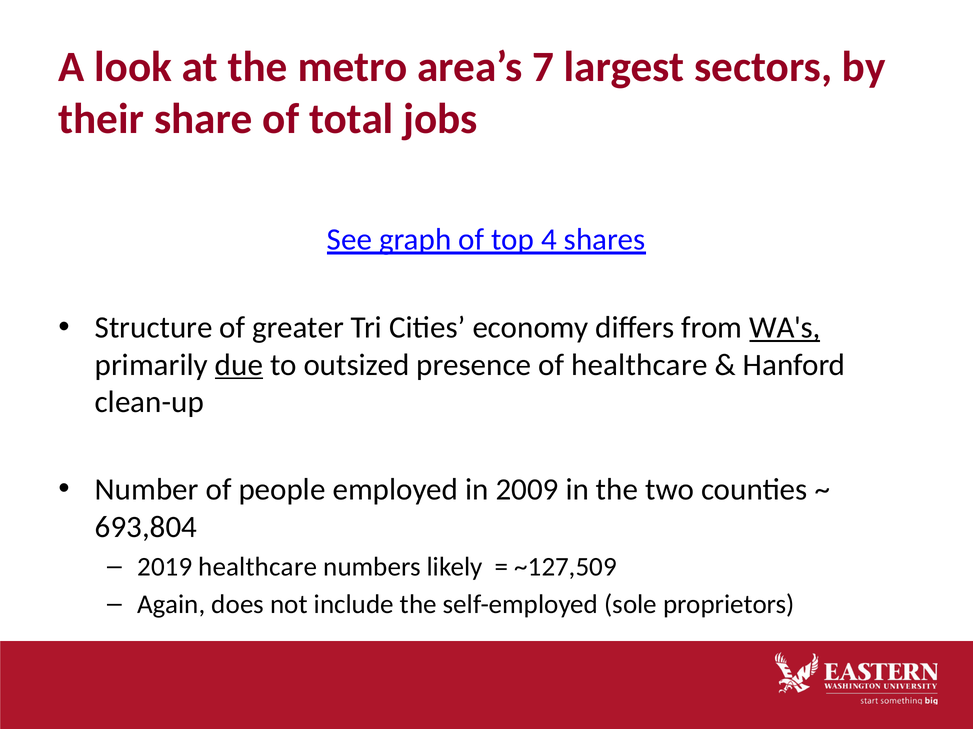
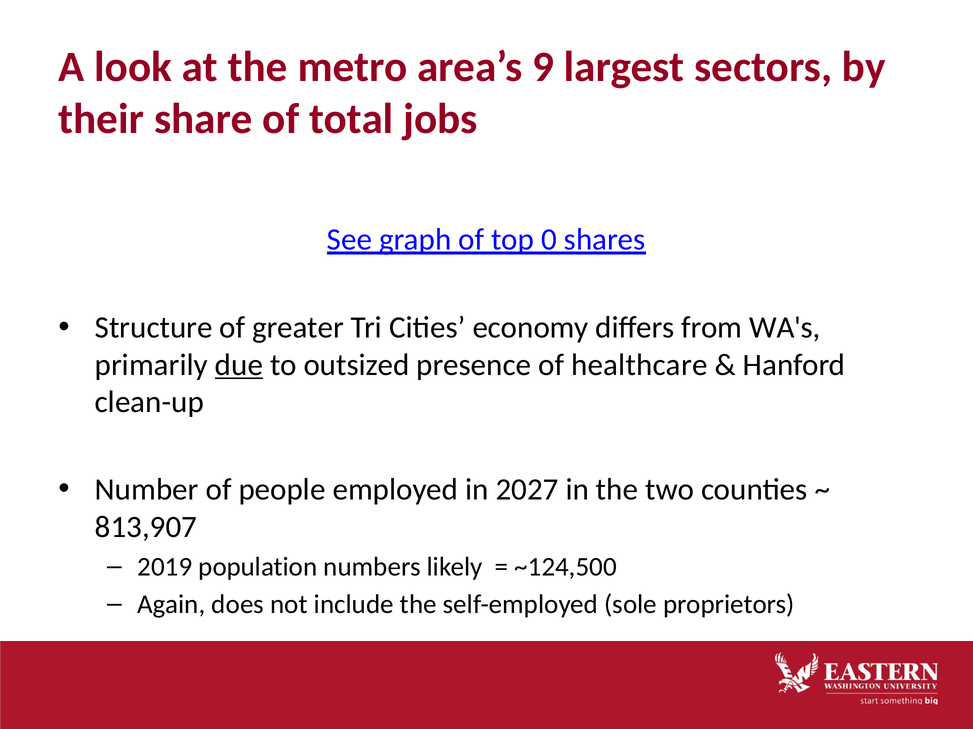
7: 7 -> 9
4: 4 -> 0
WA's underline: present -> none
2009: 2009 -> 2027
693,804: 693,804 -> 813,907
2019 healthcare: healthcare -> population
~127,509: ~127,509 -> ~124,500
